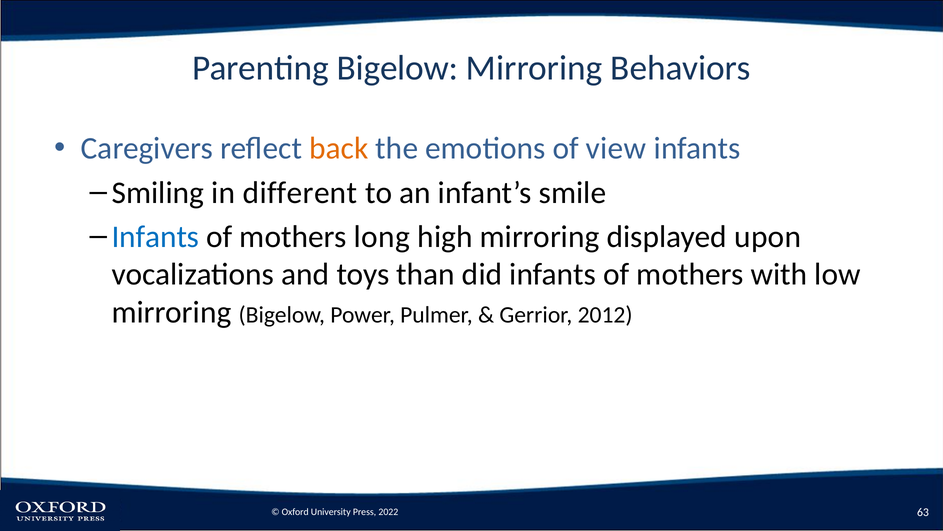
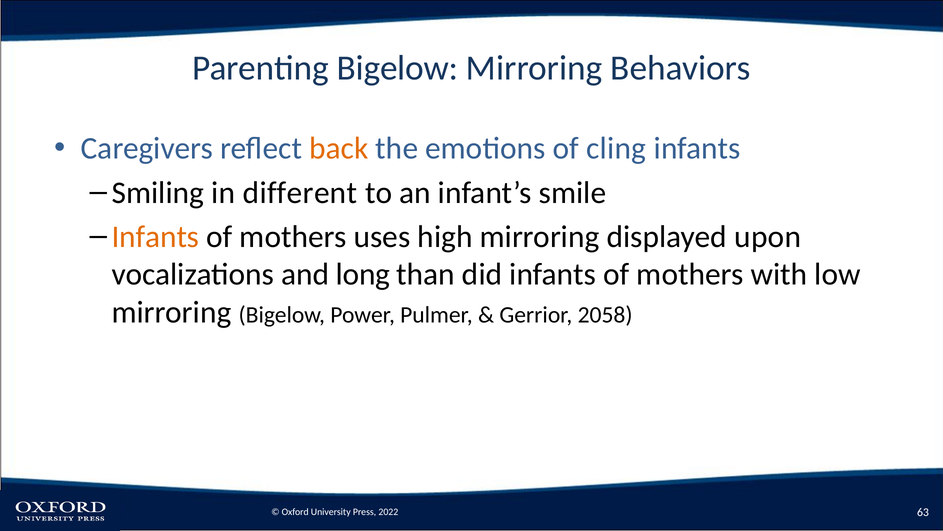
view: view -> cling
Infants at (155, 236) colour: blue -> orange
long: long -> uses
toys: toys -> long
2012: 2012 -> 2058
